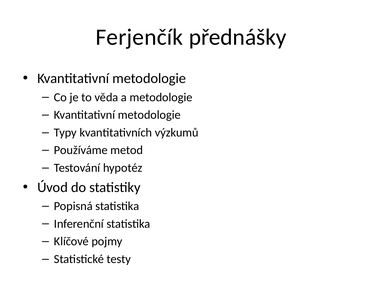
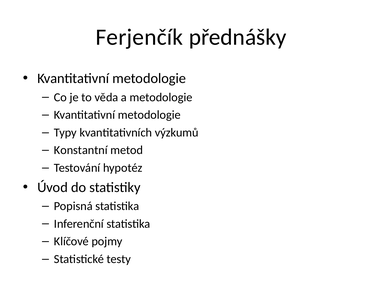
Používáme: Používáme -> Konstantní
